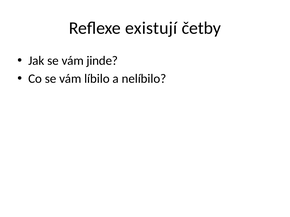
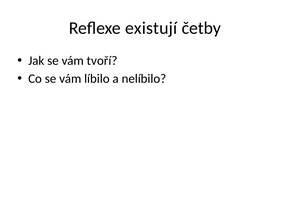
jinde: jinde -> tvoří
